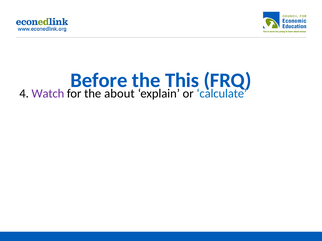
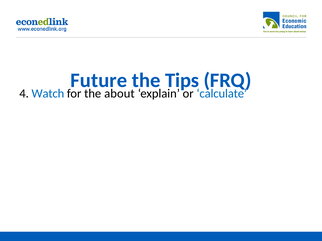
Before: Before -> Future
This: This -> Tips
Watch colour: purple -> blue
